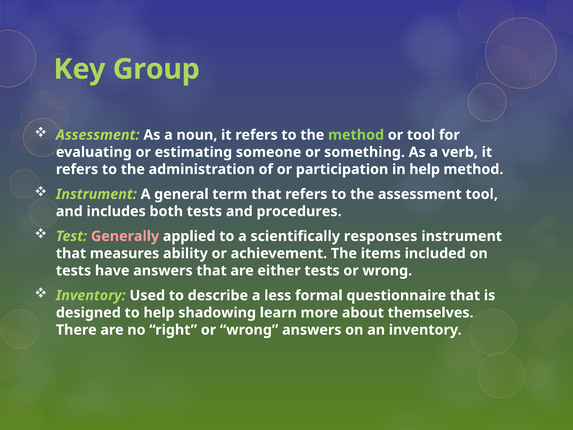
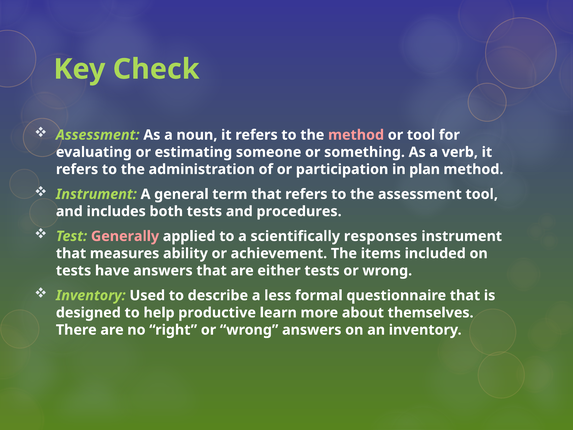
Group: Group -> Check
method at (356, 135) colour: light green -> pink
in help: help -> plan
shadowing: shadowing -> productive
